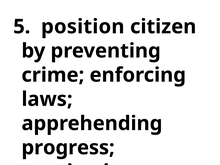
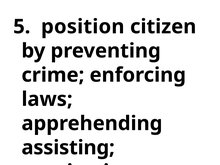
progress: progress -> assisting
